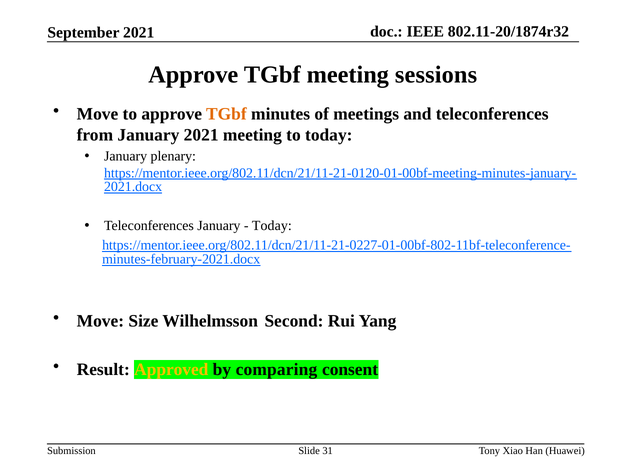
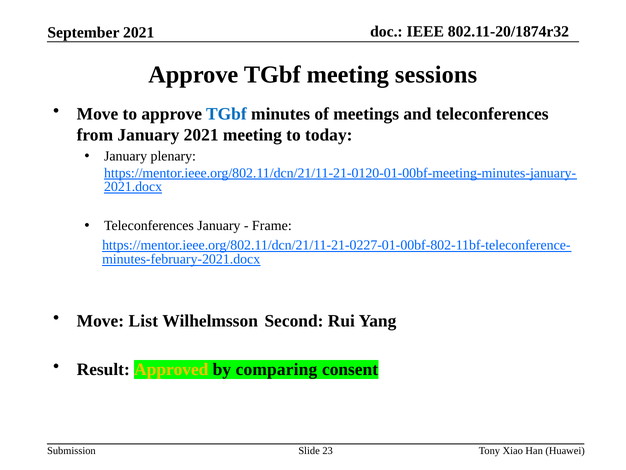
TGbf at (226, 114) colour: orange -> blue
Today at (272, 226): Today -> Frame
Size: Size -> List
31: 31 -> 23
